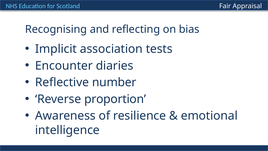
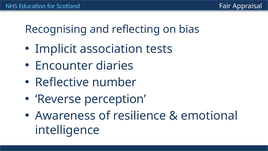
proportion: proportion -> perception
